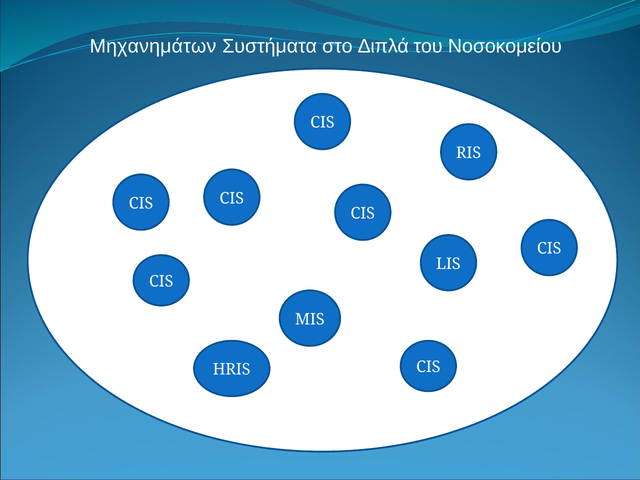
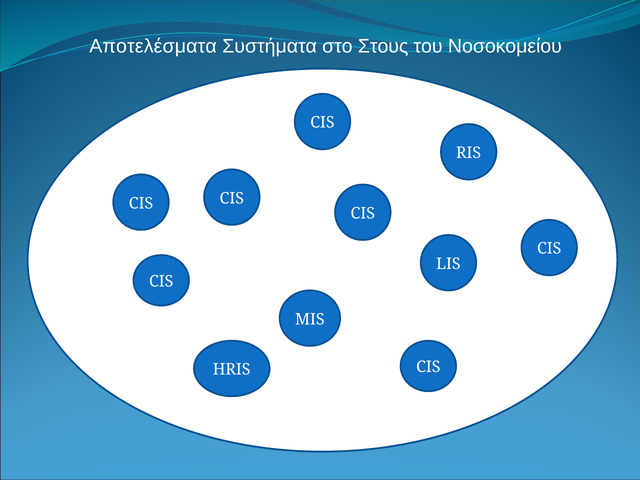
Μηχανημάτων: Μηχανημάτων -> Αποτελέσματα
Διπλά: Διπλά -> Στους
